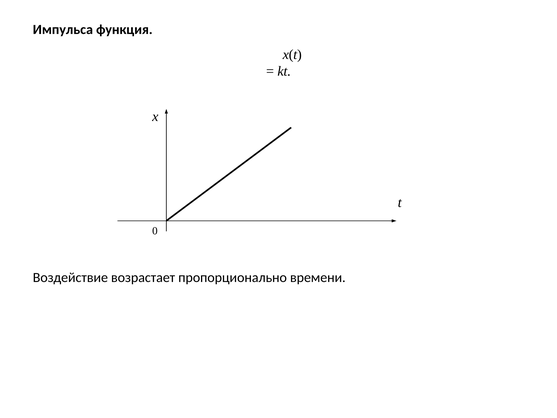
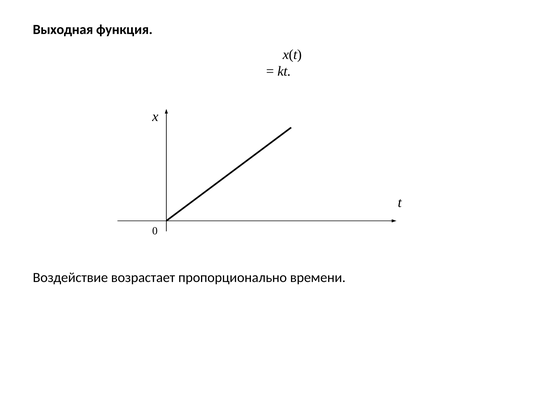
Импульса: Импульса -> Выходная
